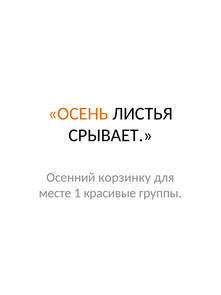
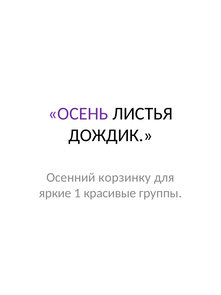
ОСЕНЬ colour: orange -> purple
СРЫВАЕТ: СРЫВАЕТ -> ДОЖДИК
месте: месте -> яркие
